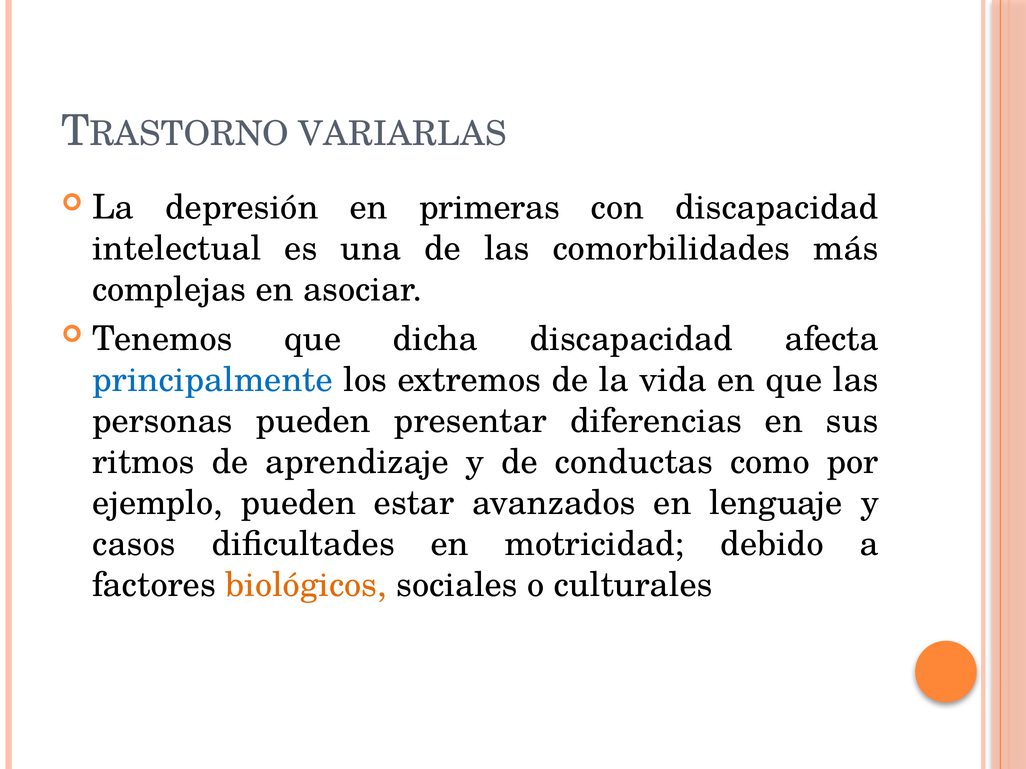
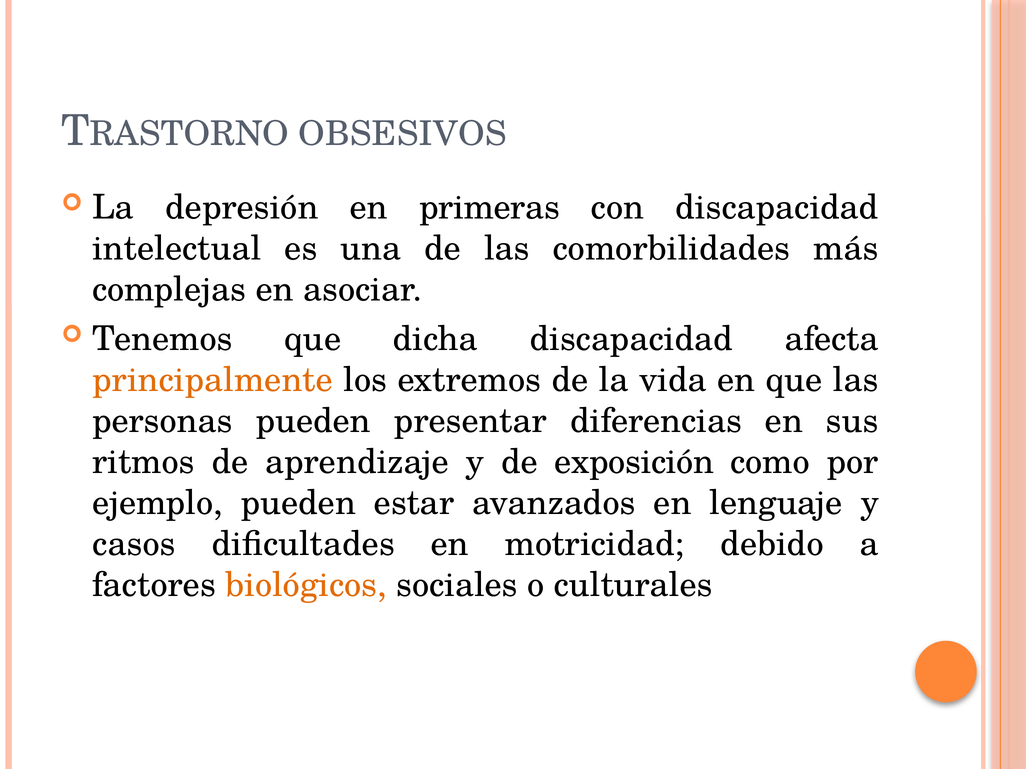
VARIARLAS: VARIARLAS -> OBSESIVOS
principalmente colour: blue -> orange
conductas: conductas -> exposición
